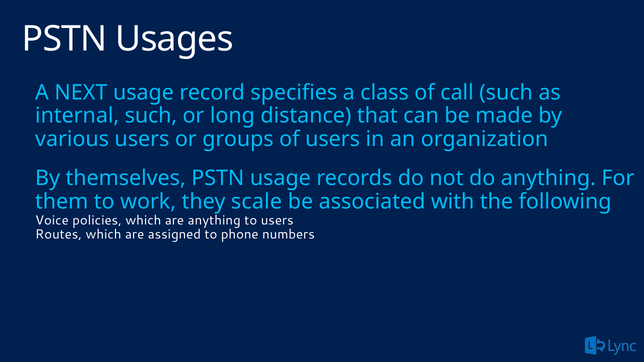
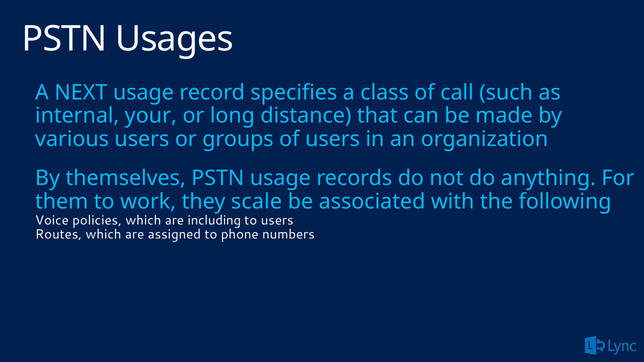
internal such: such -> your
are anything: anything -> including
